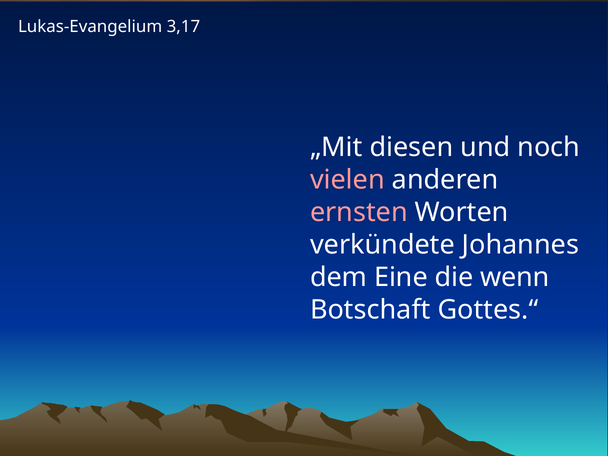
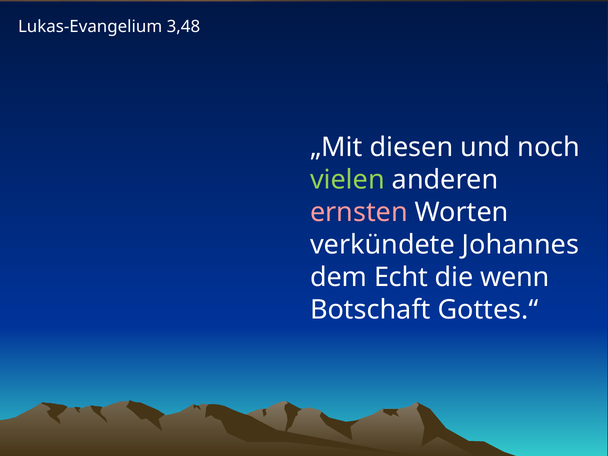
3,17: 3,17 -> 3,48
vielen colour: pink -> light green
Eine: Eine -> Echt
